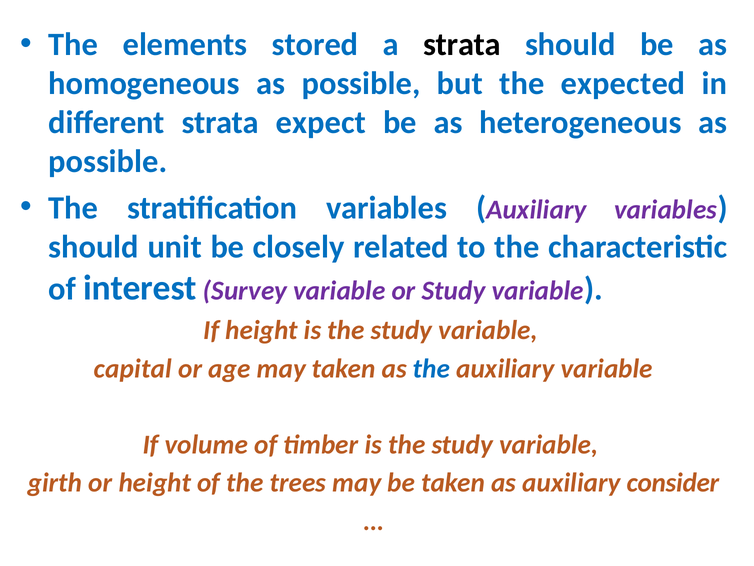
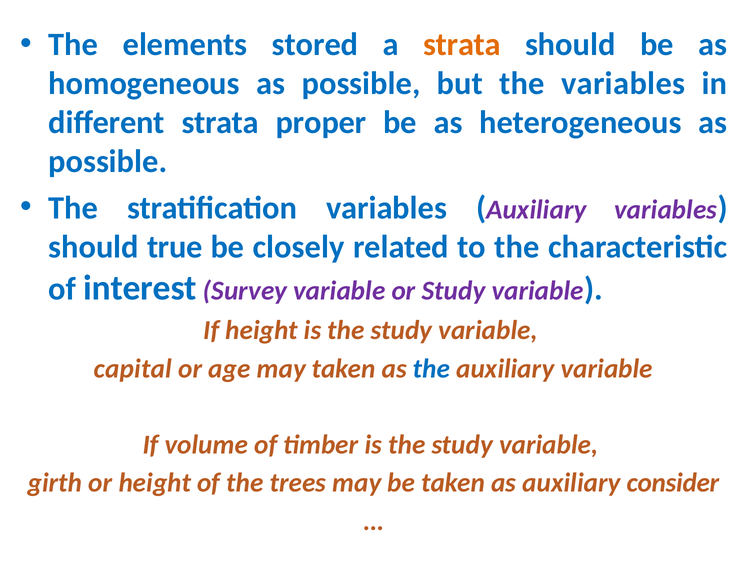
strata at (462, 44) colour: black -> orange
the expected: expected -> variables
expect: expect -> proper
unit: unit -> true
